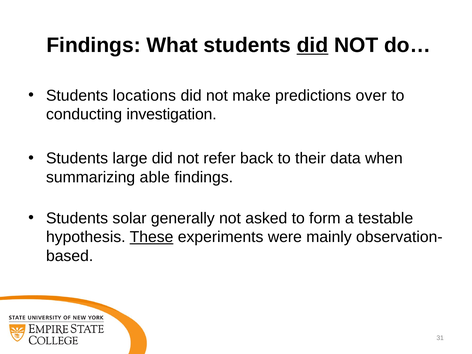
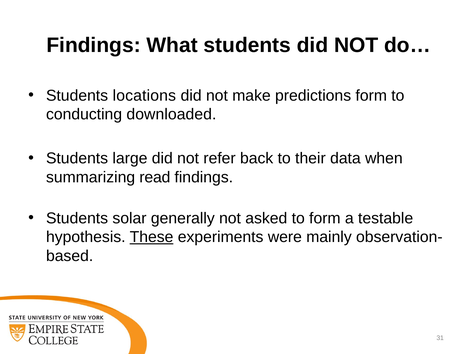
did at (312, 45) underline: present -> none
predictions over: over -> form
investigation: investigation -> downloaded
able: able -> read
